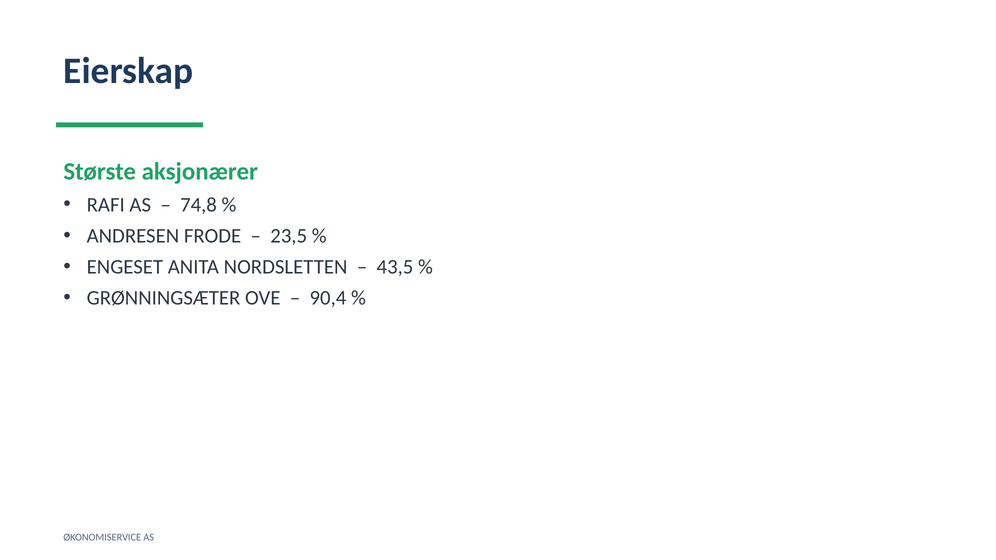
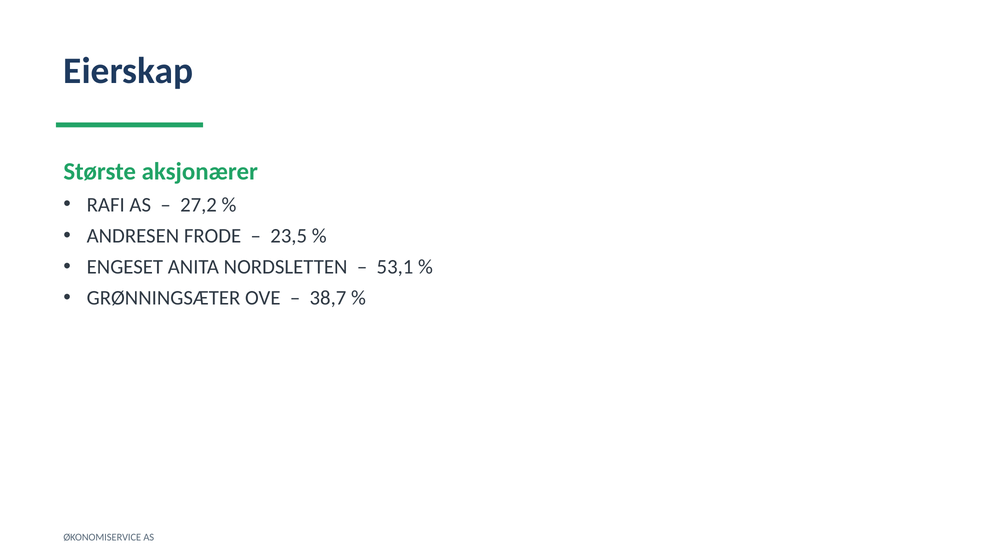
74,8: 74,8 -> 27,2
43,5: 43,5 -> 53,1
90,4: 90,4 -> 38,7
